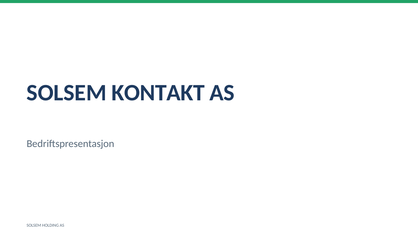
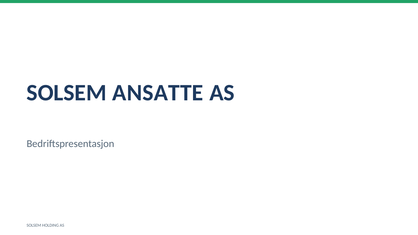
KONTAKT: KONTAKT -> ANSATTE
